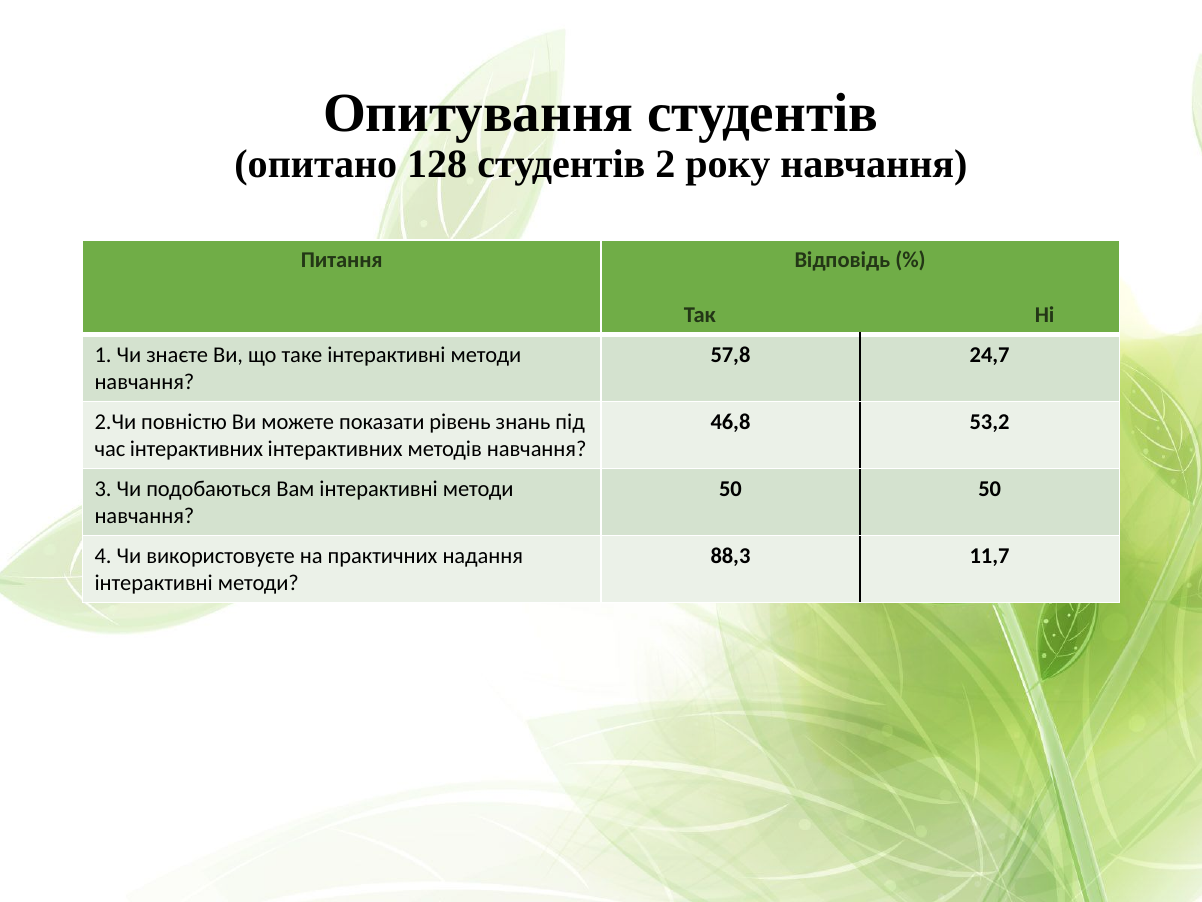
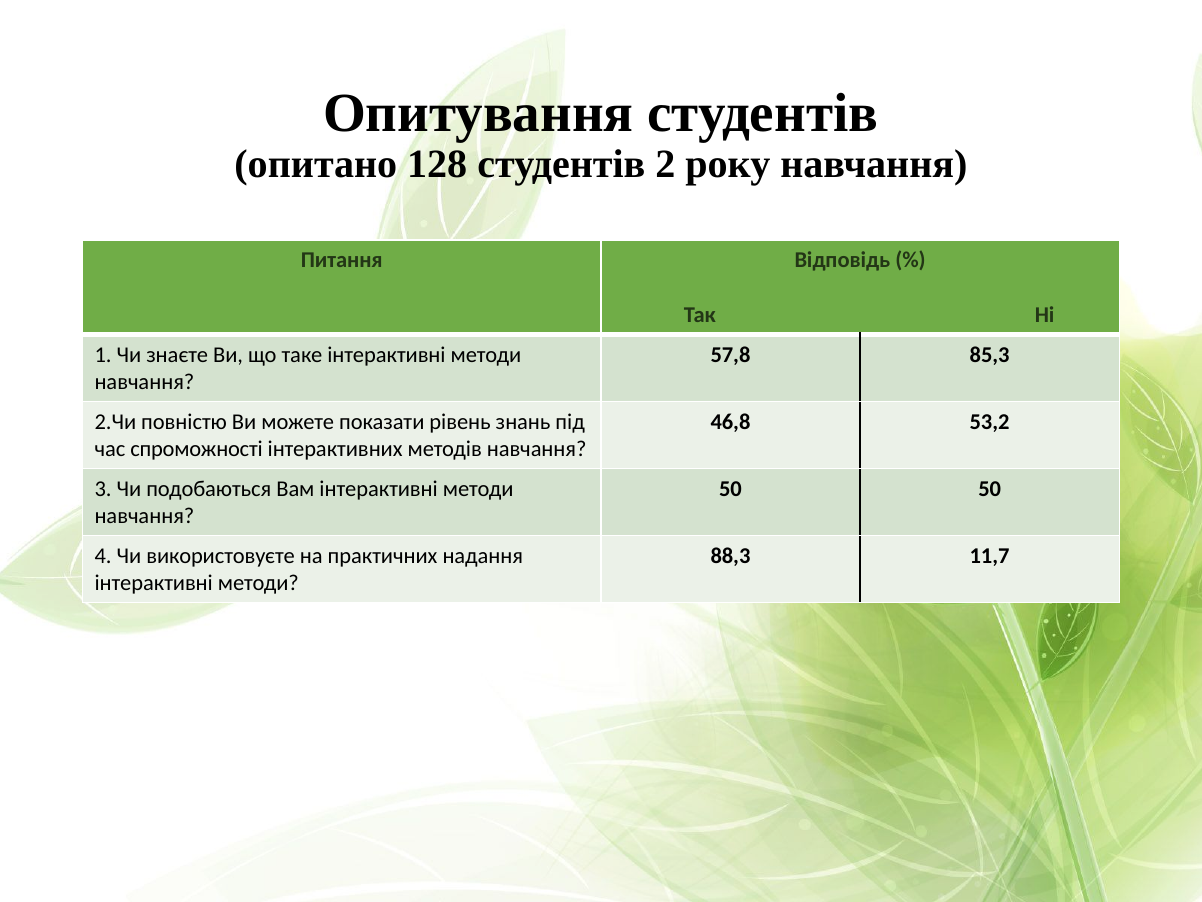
24,7: 24,7 -> 85,3
час інтерактивних: інтерактивних -> спроможності
